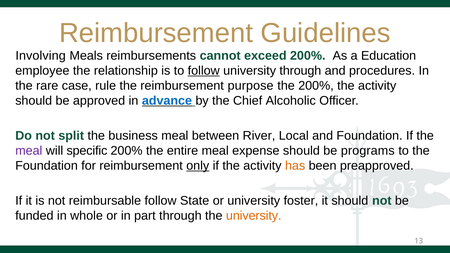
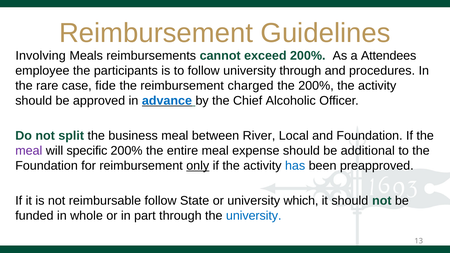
Education: Education -> Attendees
relationship: relationship -> participants
follow at (204, 71) underline: present -> none
rule: rule -> fide
purpose: purpose -> charged
programs: programs -> additional
has colour: orange -> blue
foster: foster -> which
university at (254, 216) colour: orange -> blue
